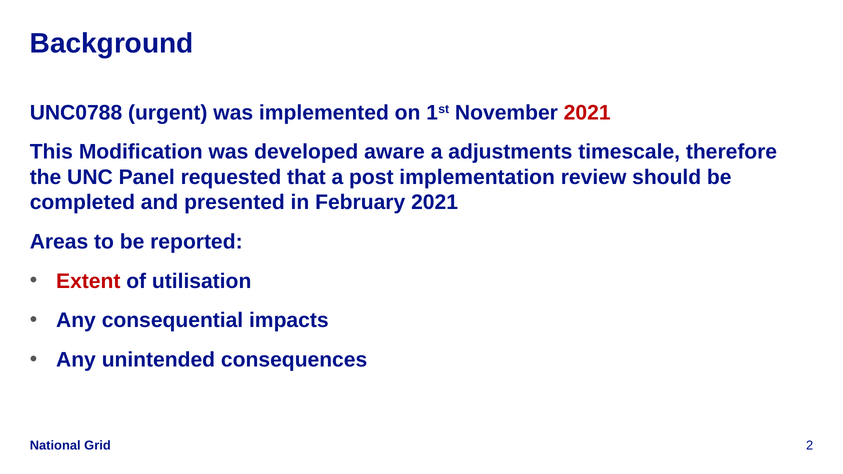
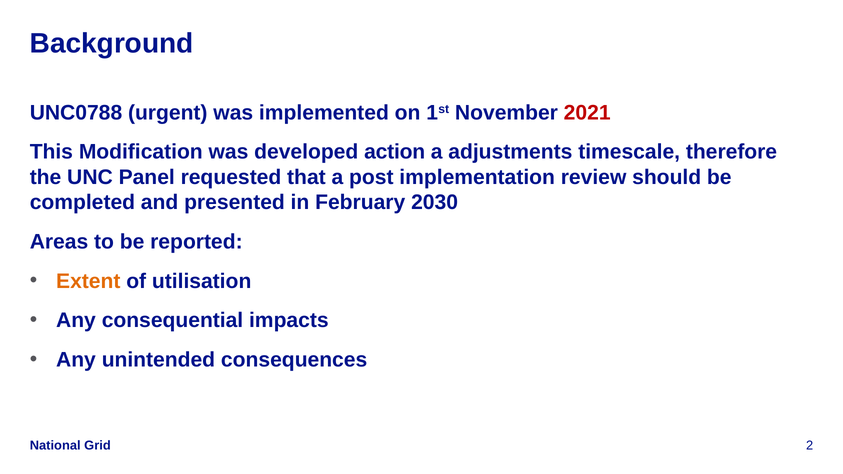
aware: aware -> action
February 2021: 2021 -> 2030
Extent colour: red -> orange
